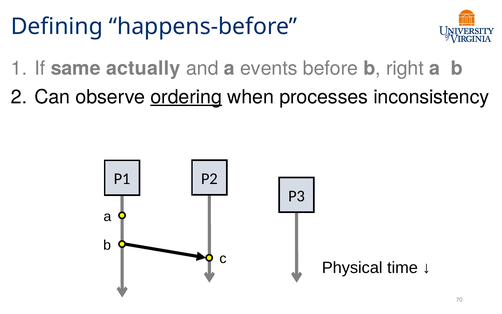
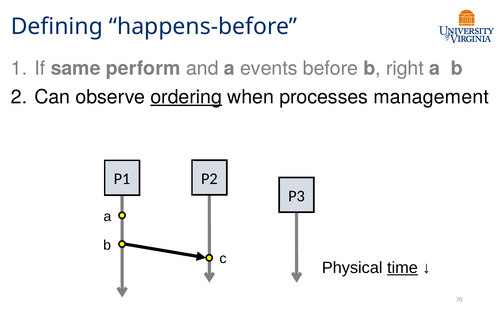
actually: actually -> perform
inconsistency: inconsistency -> management
time underline: none -> present
